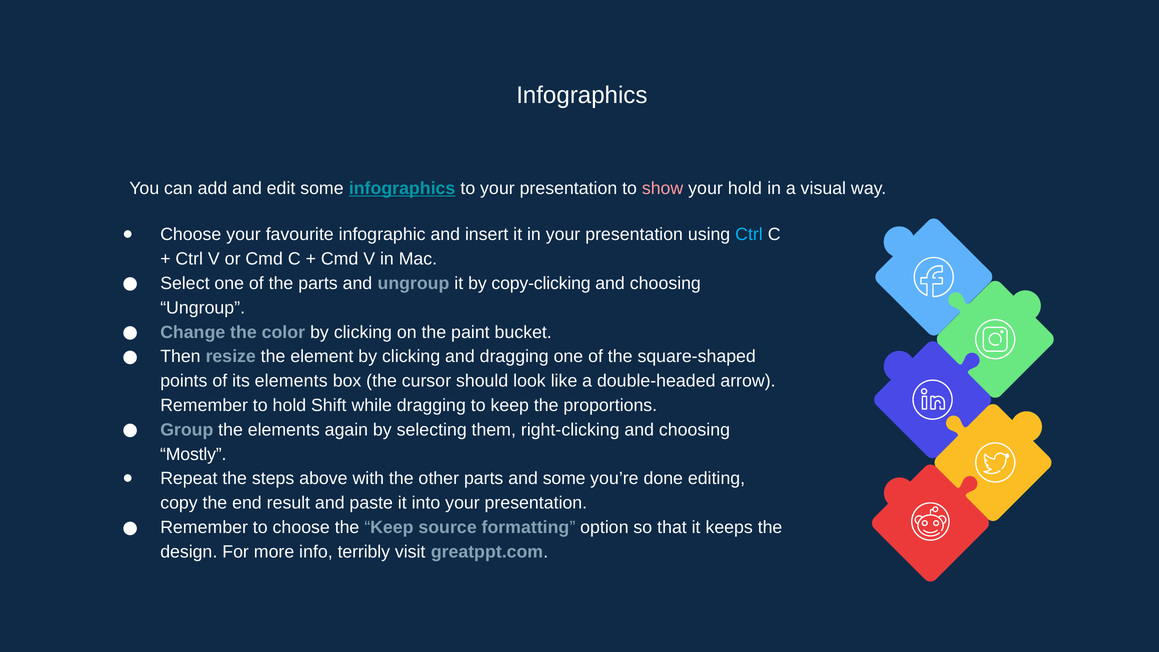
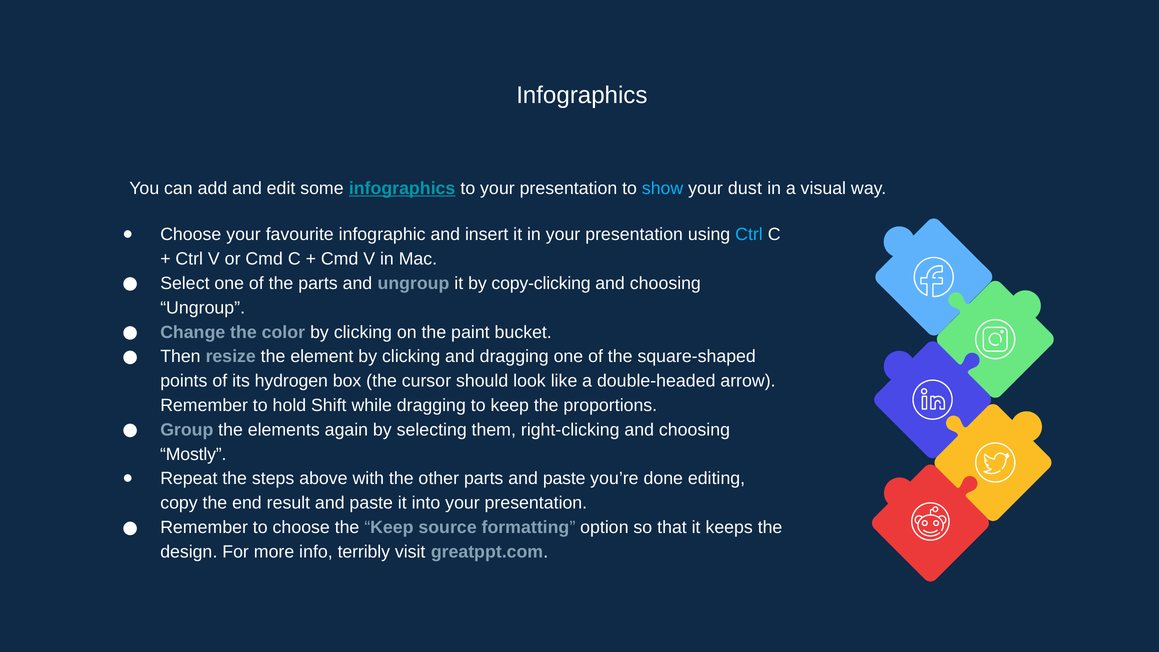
show colour: pink -> light blue
your hold: hold -> dust
its elements: elements -> hydrogen
parts and some: some -> paste
